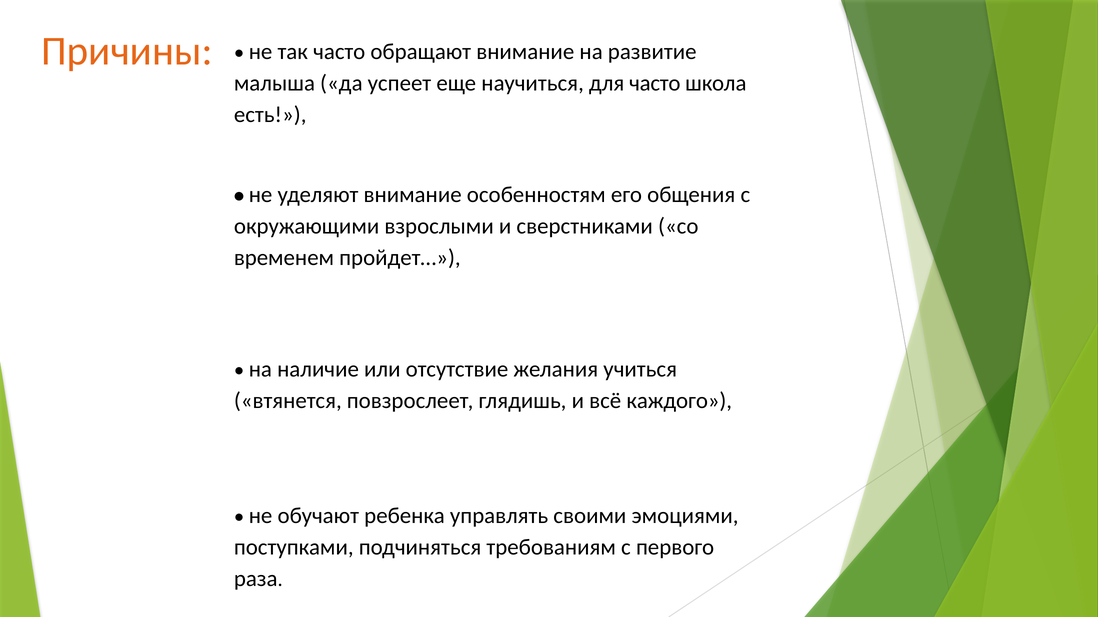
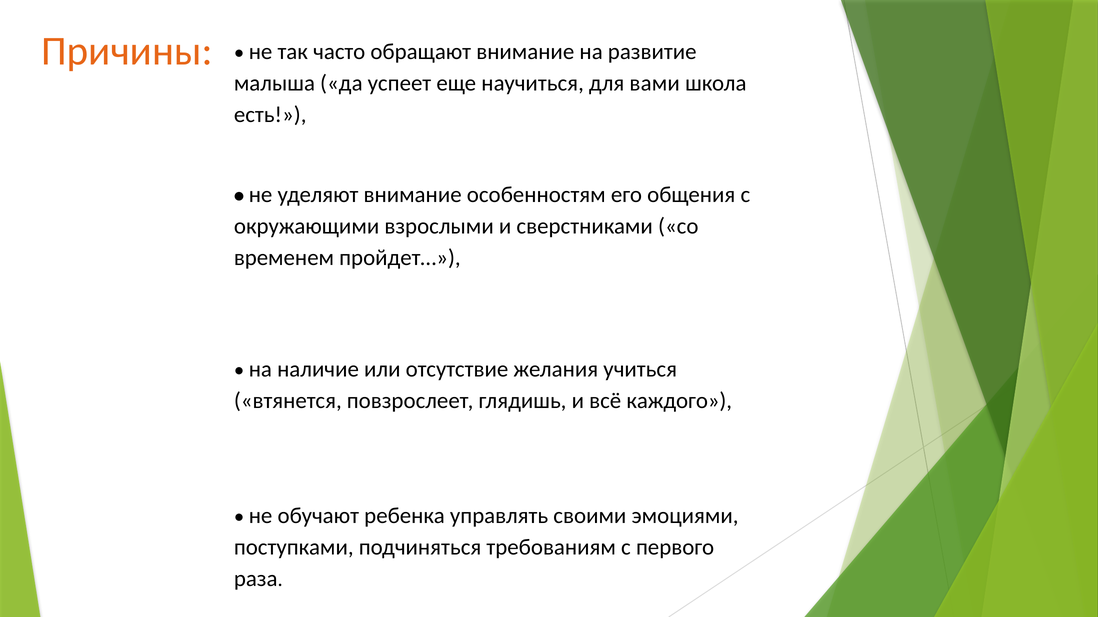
для часто: часто -> вами
